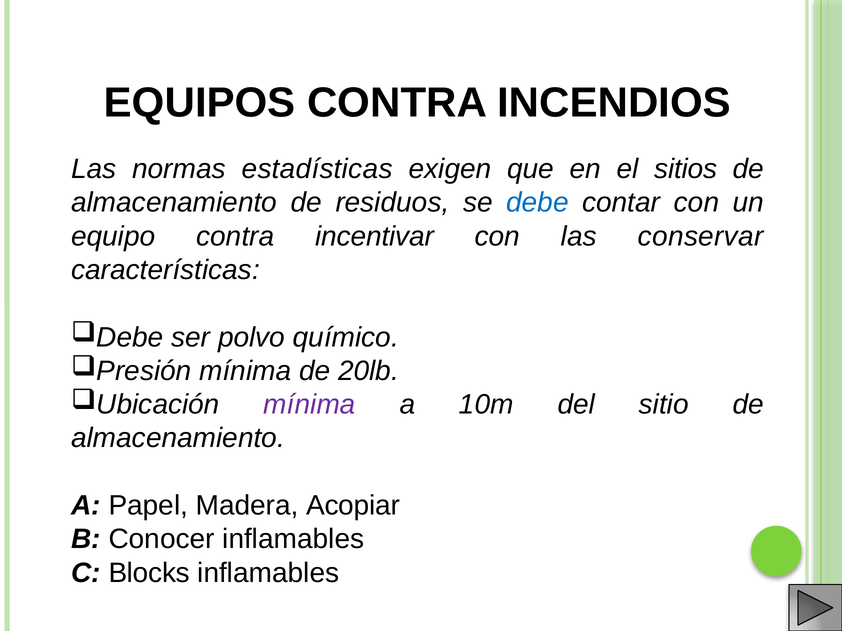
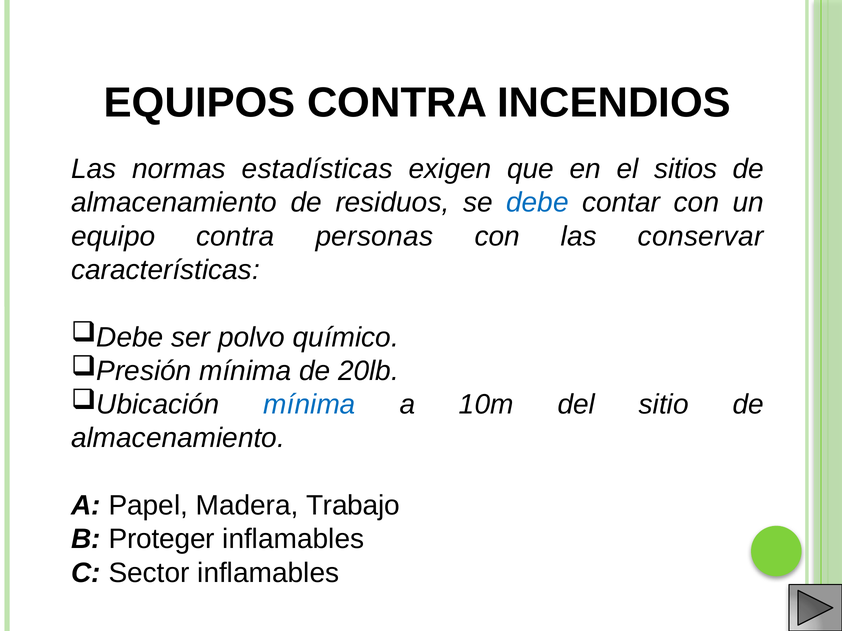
incentivar: incentivar -> personas
mínima at (310, 405) colour: purple -> blue
Acopiar: Acopiar -> Trabajo
Conocer: Conocer -> Proteger
Blocks: Blocks -> Sector
